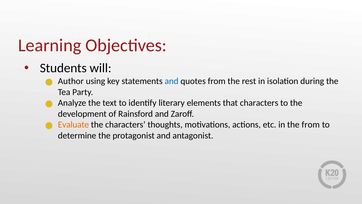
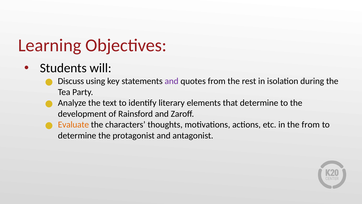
Author: Author -> Discuss
and at (172, 81) colour: blue -> purple
that characters: characters -> determine
